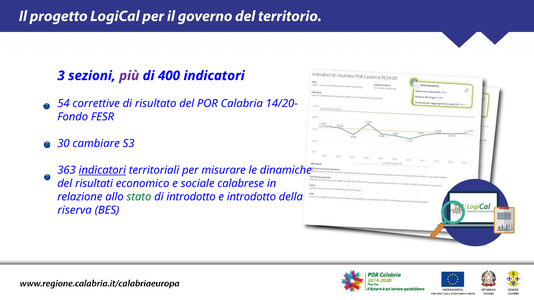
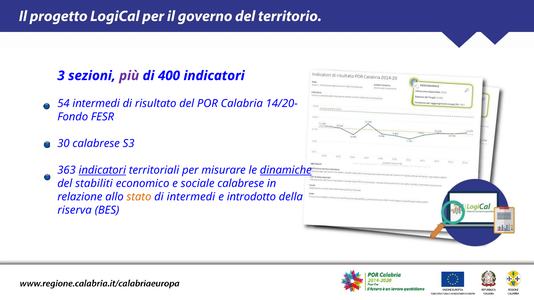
54 correttive: correttive -> intermedi
30 cambiare: cambiare -> calabrese
dinamiche underline: none -> present
risultati: risultati -> stabiliti
stato colour: green -> orange
di introdotto: introdotto -> intermedi
